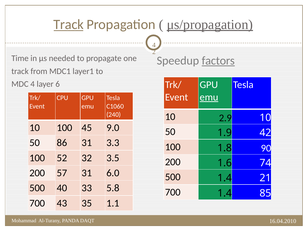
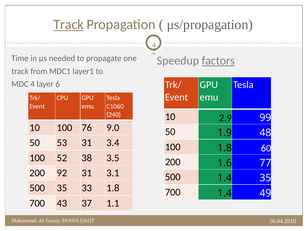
μs/propagation underline: present -> none
emu at (209, 97) underline: present -> none
2.9 10: 10 -> 99
45: 45 -> 76
42: 42 -> 48
86: 86 -> 53
3.3: 3.3 -> 3.4
90: 90 -> 60
32: 32 -> 38
74: 74 -> 77
57: 57 -> 92
6.0: 6.0 -> 3.1
21 at (265, 177): 21 -> 35
500 40: 40 -> 35
33 5.8: 5.8 -> 1.8
85: 85 -> 49
35: 35 -> 37
